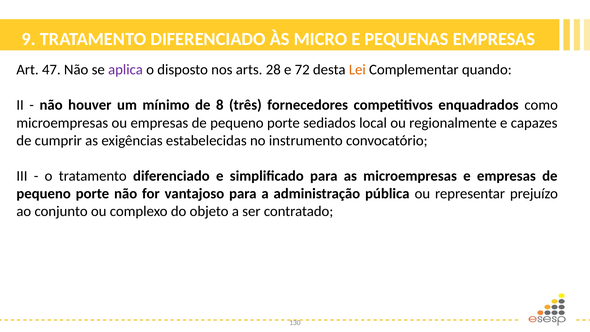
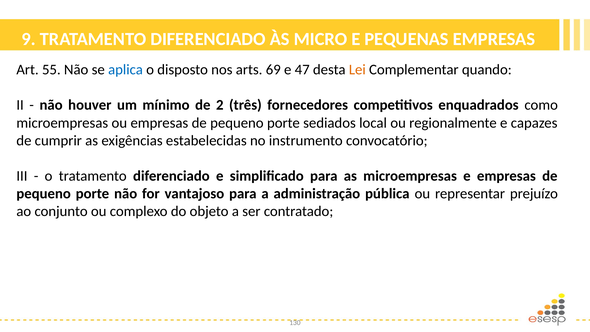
47: 47 -> 55
aplica colour: purple -> blue
28: 28 -> 69
72: 72 -> 47
8: 8 -> 2
